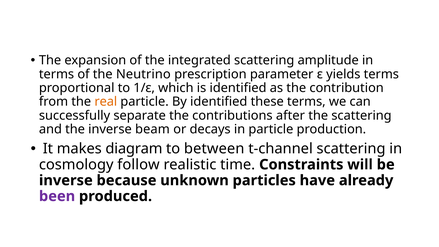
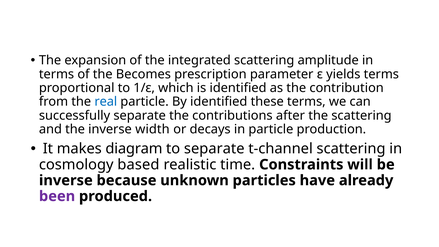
Neutrino: Neutrino -> Becomes
real colour: orange -> blue
beam: beam -> width
to between: between -> separate
follow: follow -> based
